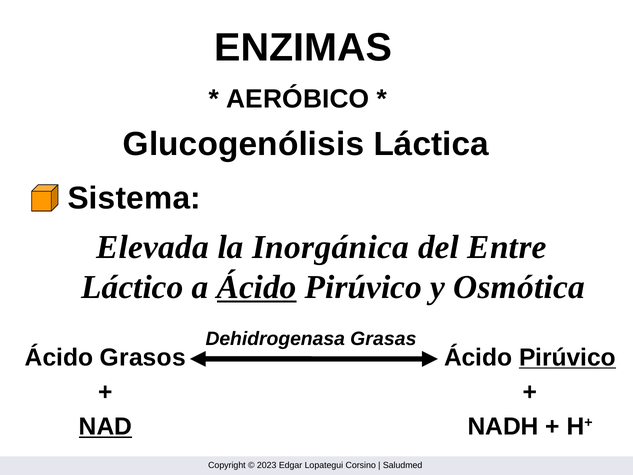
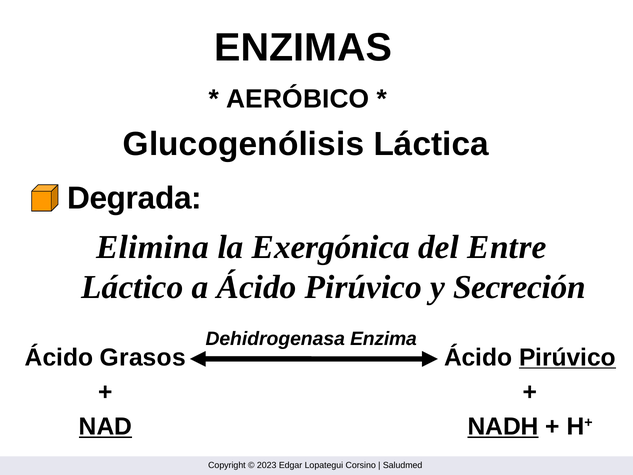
Sistema: Sistema -> Degrada
Elevada: Elevada -> Elimina
Inorgánica: Inorgánica -> Exergónica
Ácido at (257, 287) underline: present -> none
Osmótica: Osmótica -> Secreción
Grasas: Grasas -> Enzima
NADH underline: none -> present
